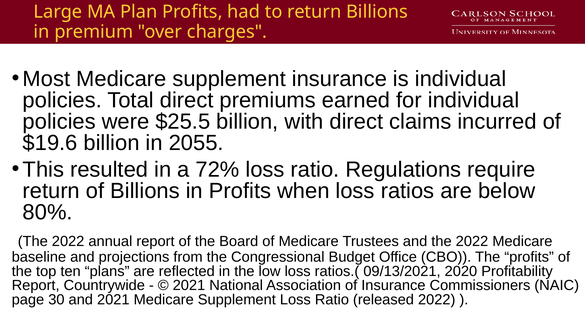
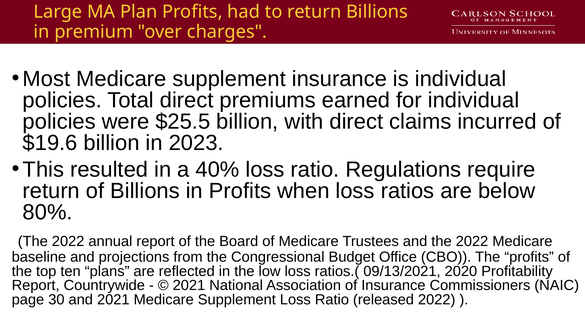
2055: 2055 -> 2023
72%: 72% -> 40%
